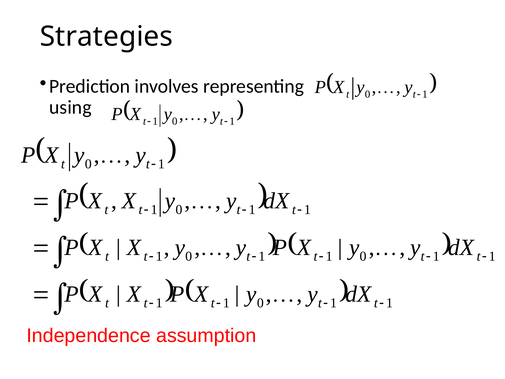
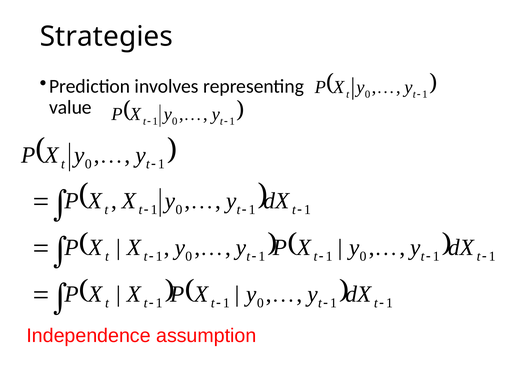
using: using -> value
